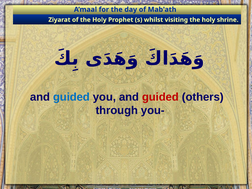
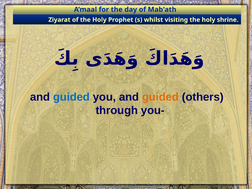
guided at (160, 97) colour: red -> orange
